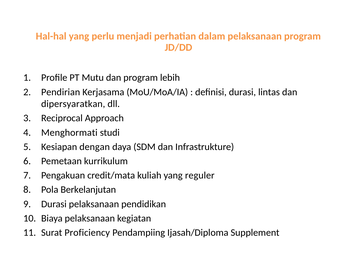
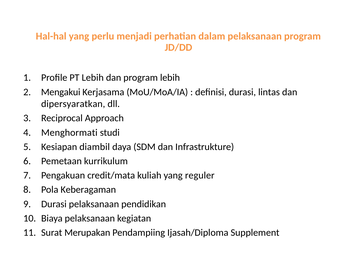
PT Mutu: Mutu -> Lebih
Pendirian: Pendirian -> Mengakui
dengan: dengan -> diambil
Berkelanjutan: Berkelanjutan -> Keberagaman
Proficiency: Proficiency -> Merupakan
